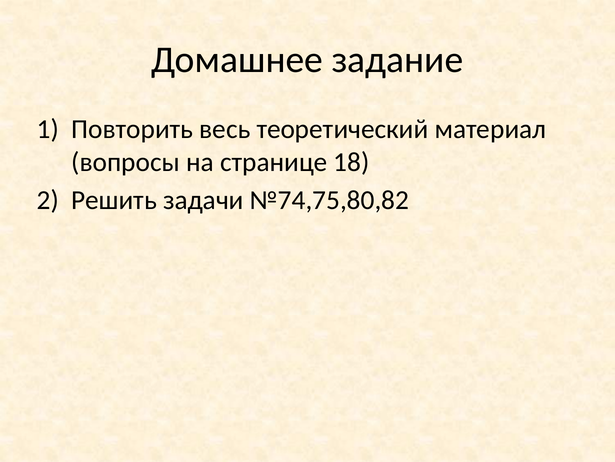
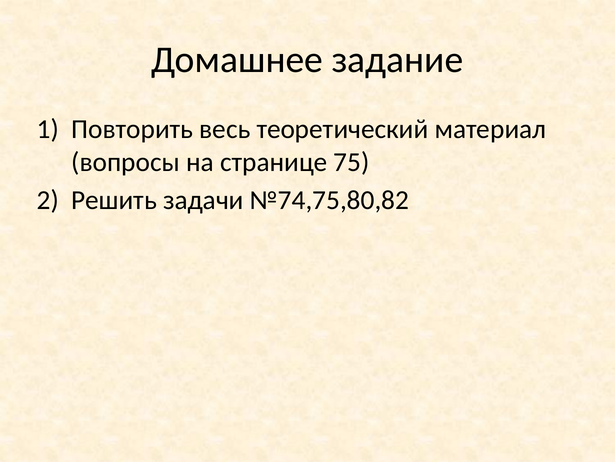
18: 18 -> 75
